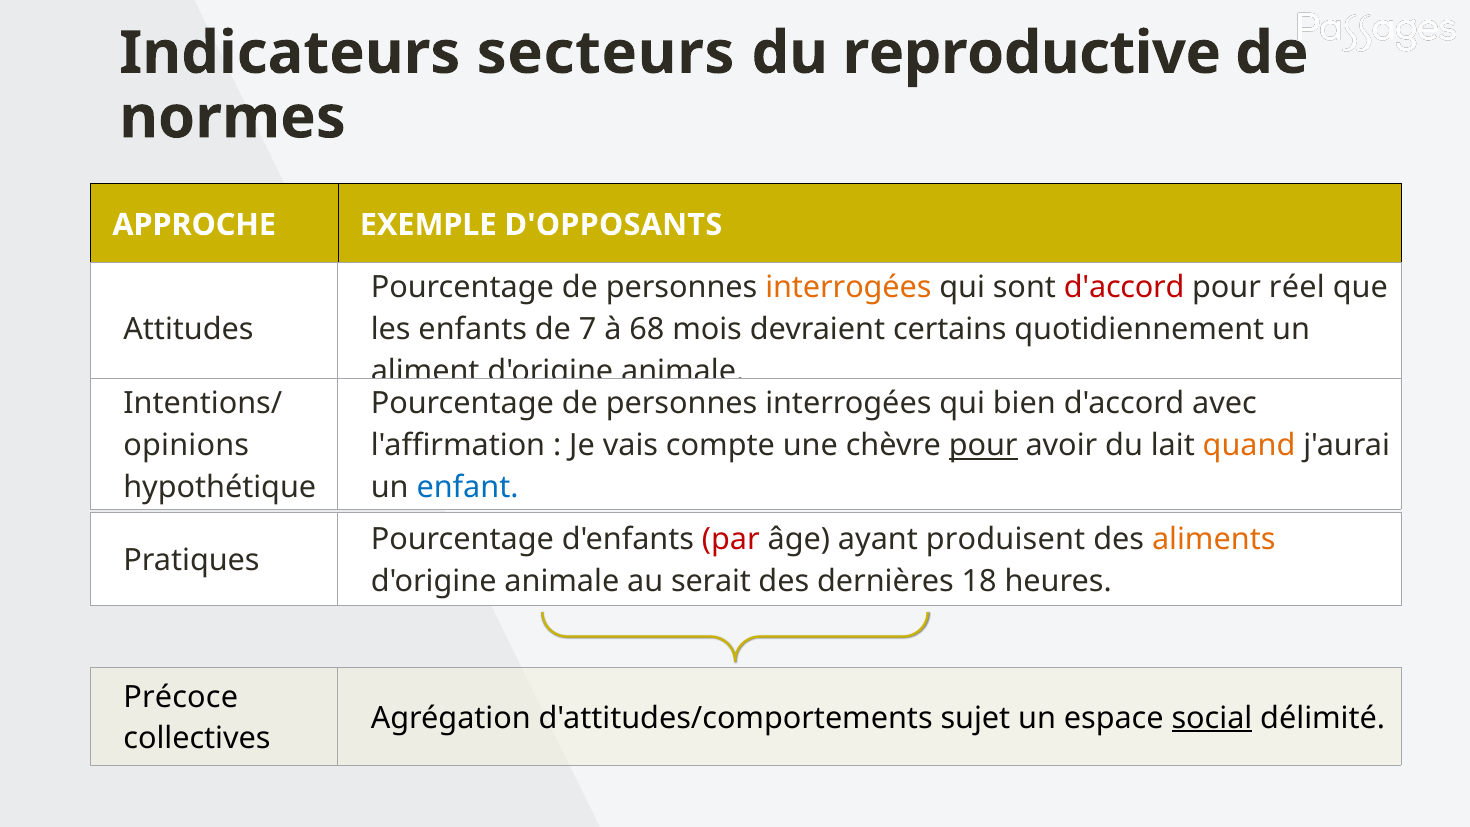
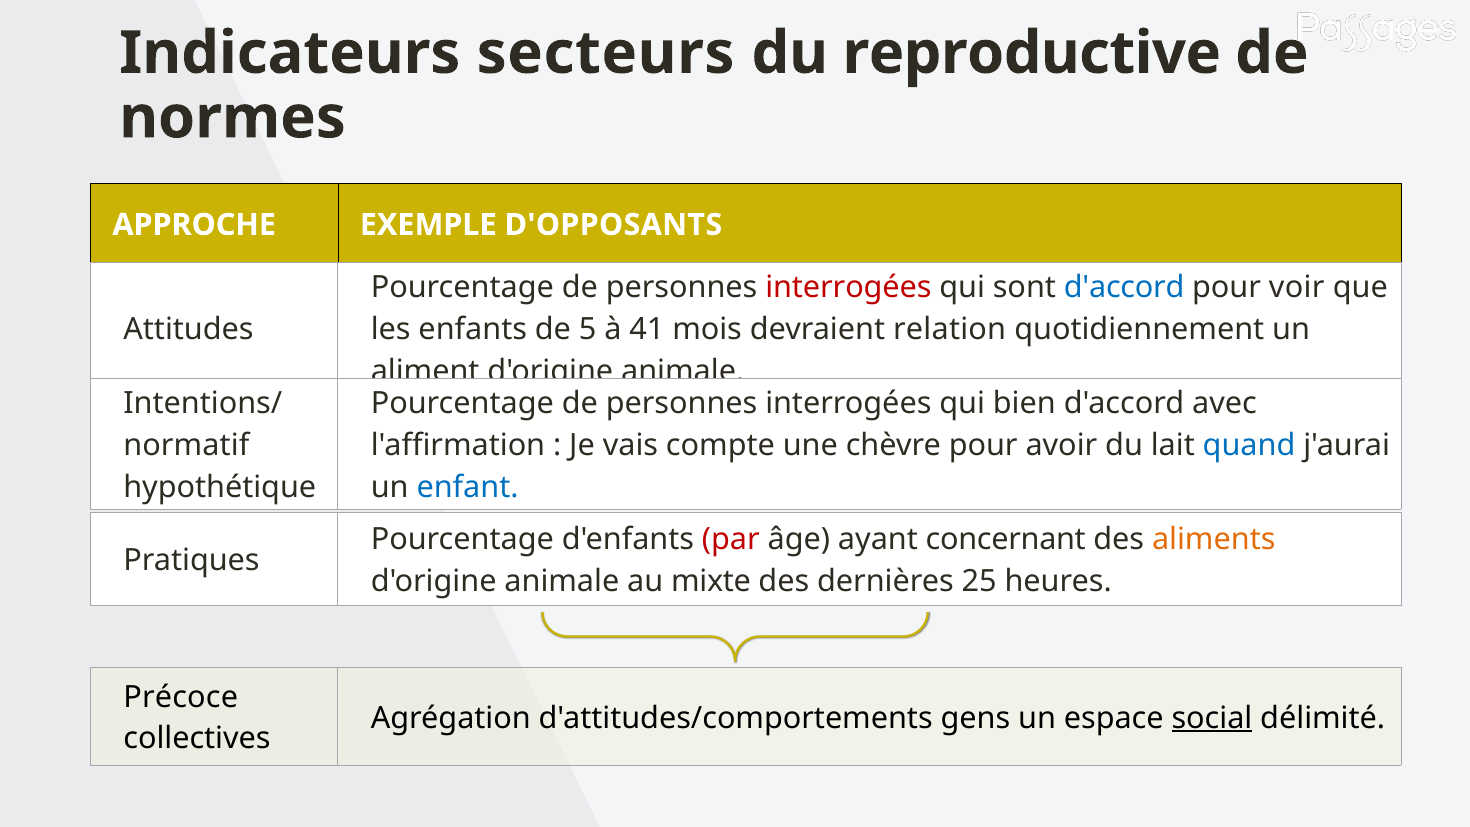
interrogées at (848, 288) colour: orange -> red
d'accord at (1124, 288) colour: red -> blue
réel: réel -> voir
7: 7 -> 5
68: 68 -> 41
certains: certains -> relation
opinions: opinions -> normatif
pour at (983, 445) underline: present -> none
quand colour: orange -> blue
produisent: produisent -> concernant
serait: serait -> mixte
18: 18 -> 25
sujet: sujet -> gens
